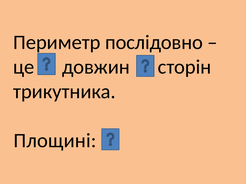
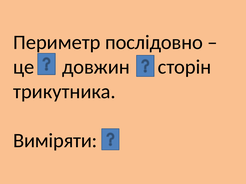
Площині: Площині -> Виміряти
